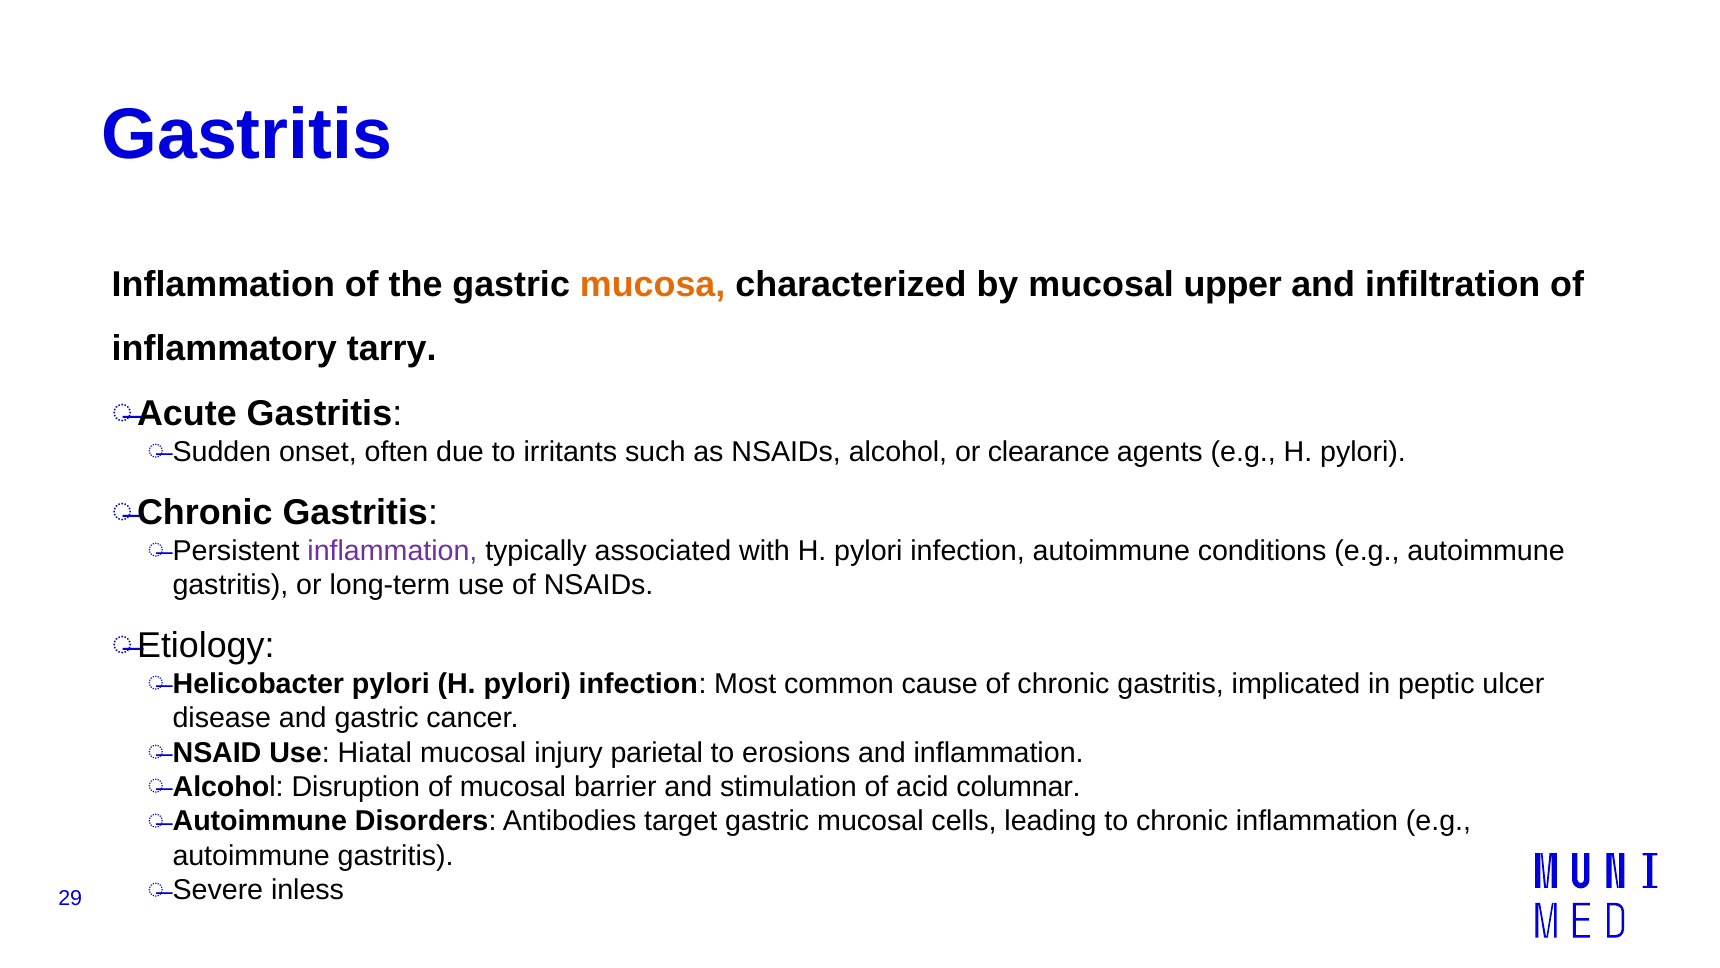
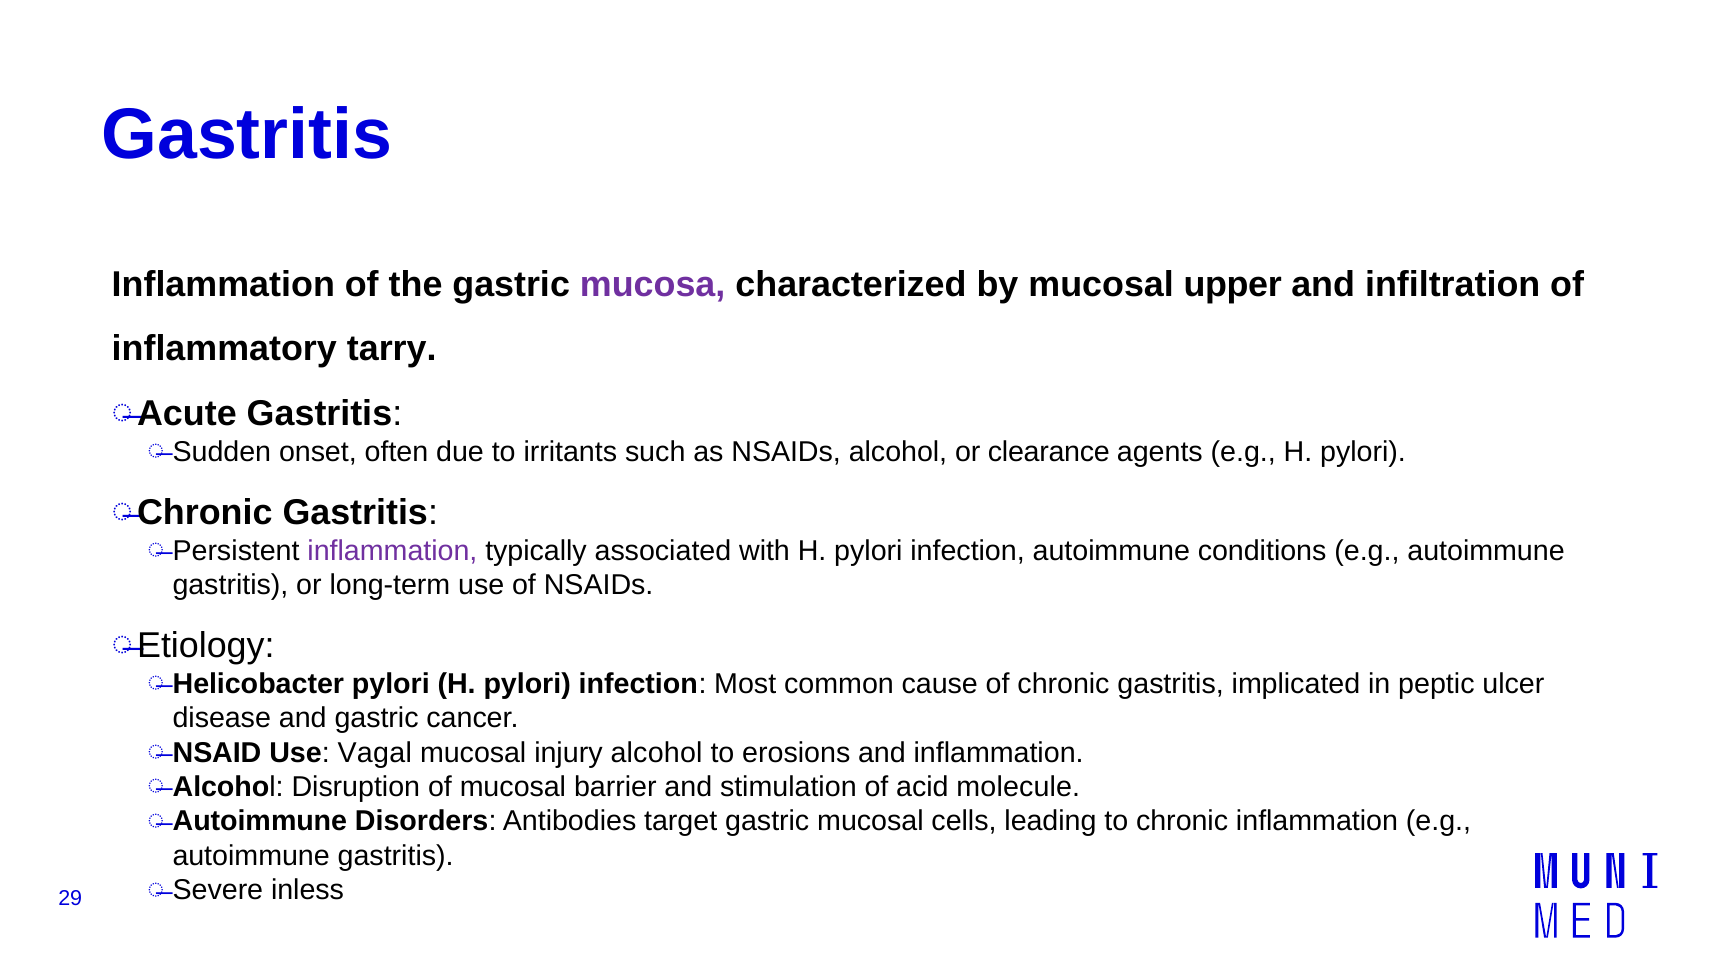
mucosa colour: orange -> purple
Hiatal: Hiatal -> Vagal
injury parietal: parietal -> alcohol
columnar: columnar -> molecule
